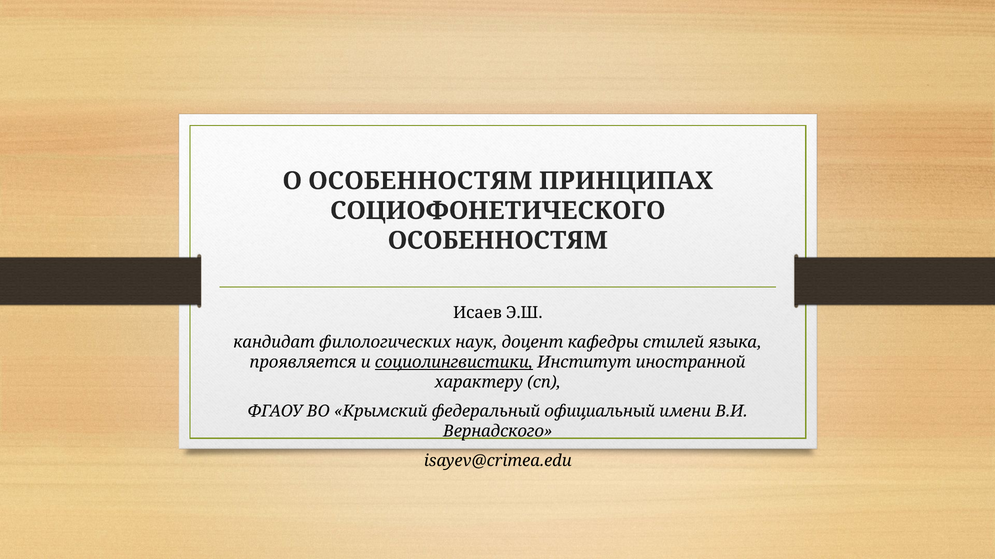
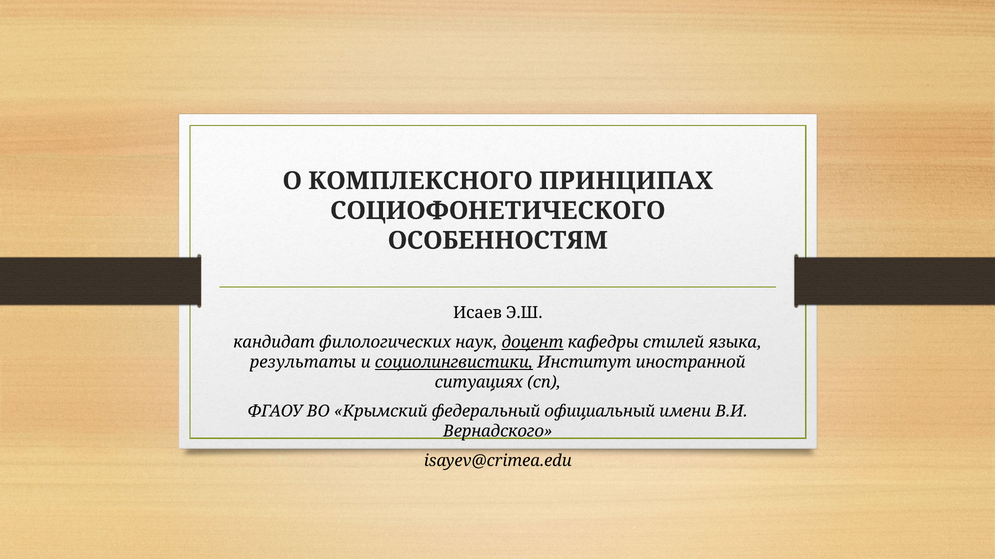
О ОСОБЕННОСТЯМ: ОСОБЕННОСТЯМ -> КОМПЛЕКСНОГО
доцент underline: none -> present
проявляется: проявляется -> результаты
характеру: характеру -> ситуациях
